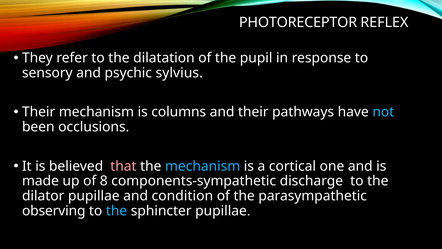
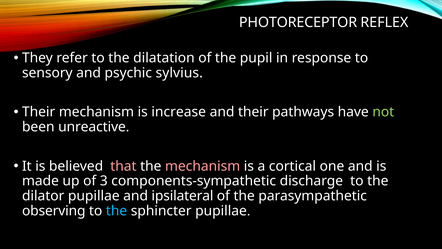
columns: columns -> increase
not colour: light blue -> light green
occlusions: occlusions -> unreactive
mechanism at (203, 166) colour: light blue -> pink
8: 8 -> 3
condition: condition -> ipsilateral
